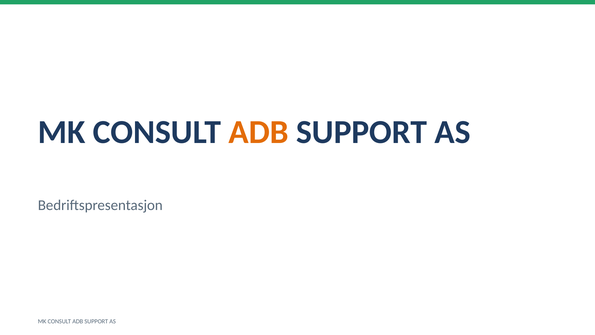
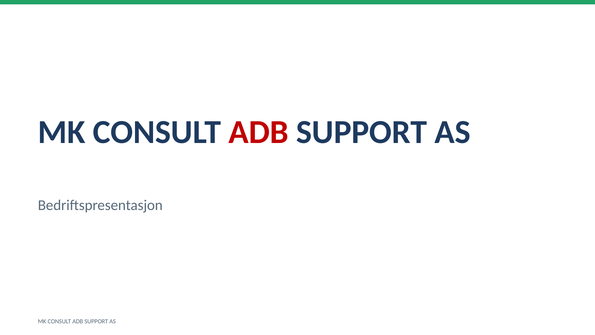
ADB at (259, 132) colour: orange -> red
